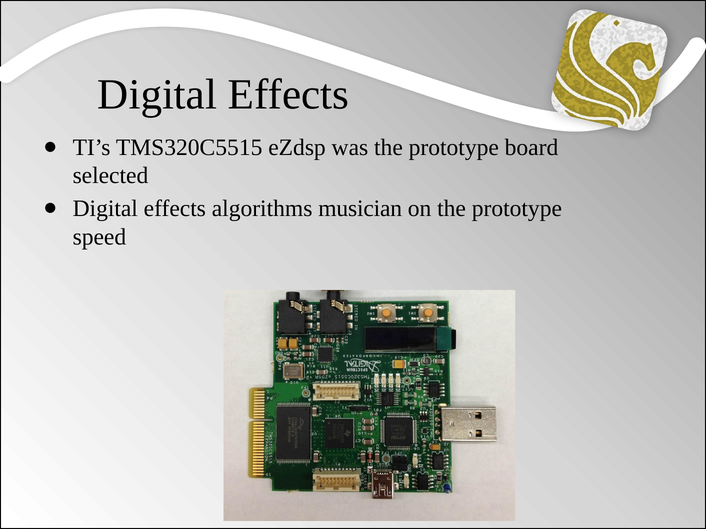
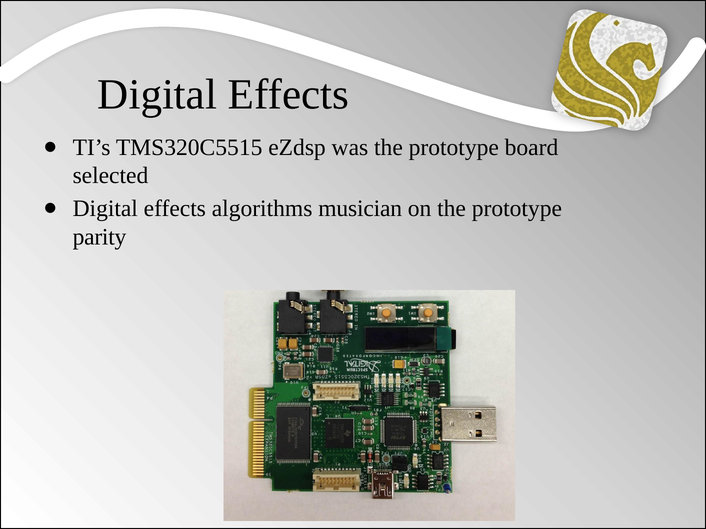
speed: speed -> parity
